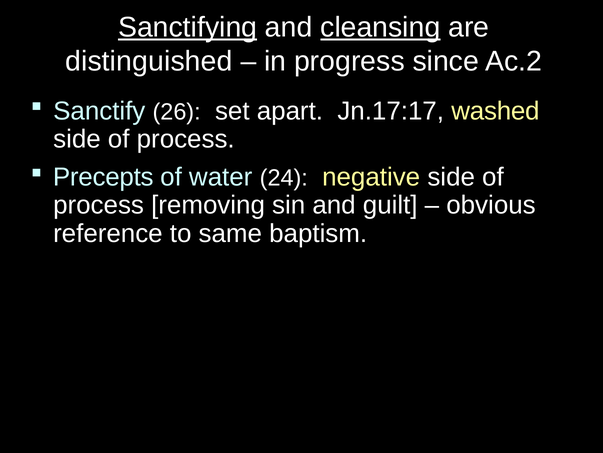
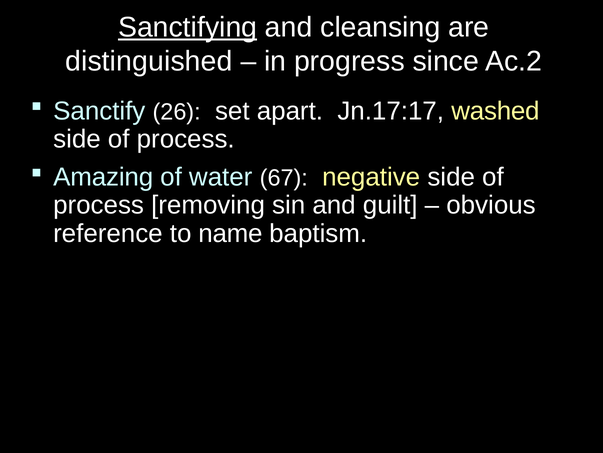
cleansing underline: present -> none
Precepts: Precepts -> Amazing
24: 24 -> 67
same: same -> name
